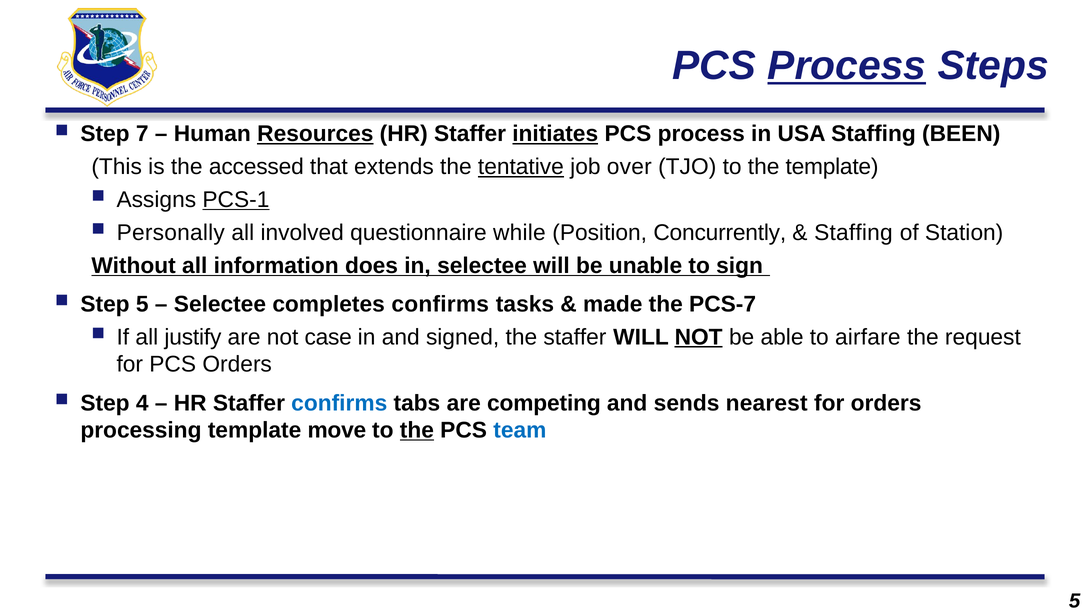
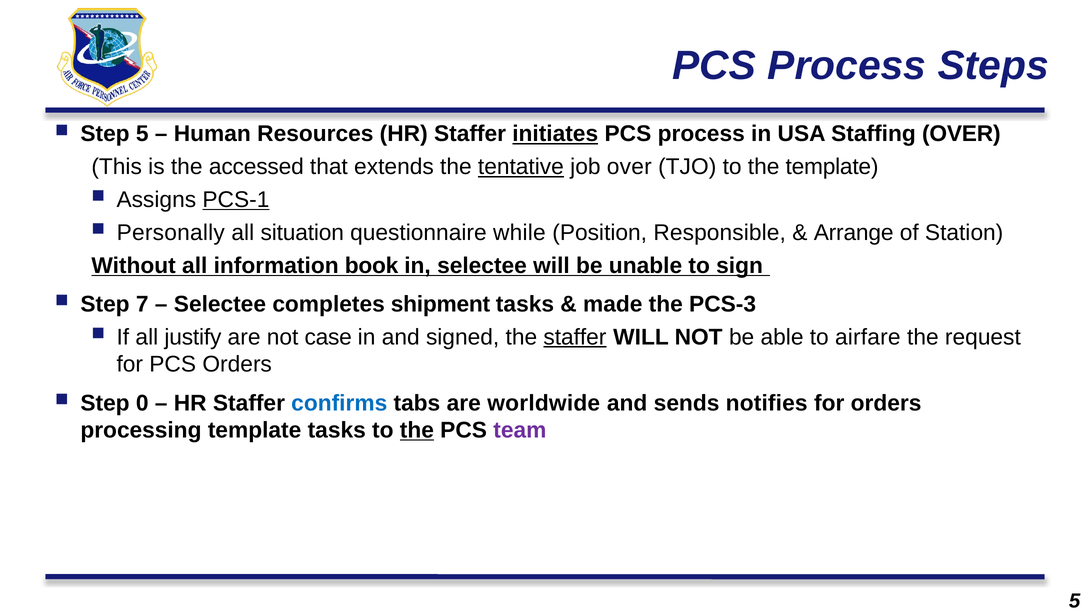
Process at (847, 66) underline: present -> none
Step 7: 7 -> 5
Resources underline: present -> none
Staffing BEEN: BEEN -> OVER
involved: involved -> situation
Concurrently: Concurrently -> Responsible
Staffing at (853, 233): Staffing -> Arrange
does: does -> book
Step 5: 5 -> 7
completes confirms: confirms -> shipment
PCS-7: PCS-7 -> PCS-3
staffer at (575, 337) underline: none -> present
NOT at (699, 337) underline: present -> none
4: 4 -> 0
competing: competing -> worldwide
nearest: nearest -> notifies
template move: move -> tasks
team colour: blue -> purple
